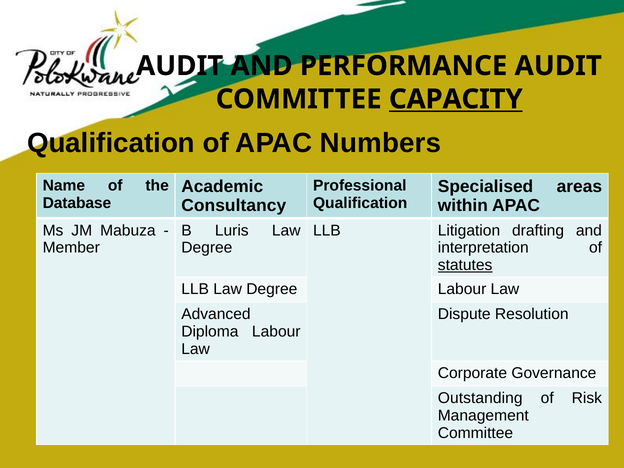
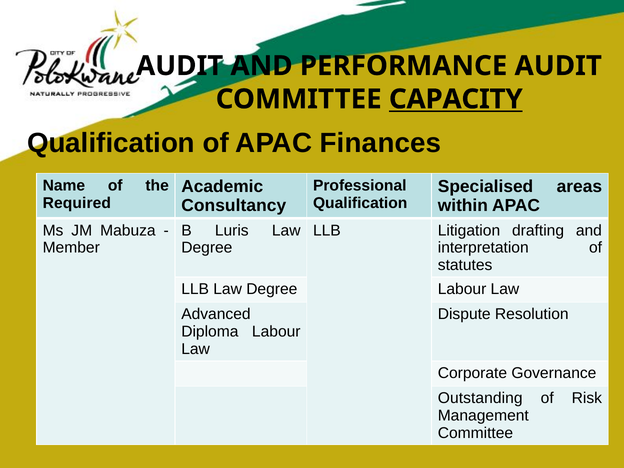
Numbers: Numbers -> Finances
Database: Database -> Required
statutes underline: present -> none
